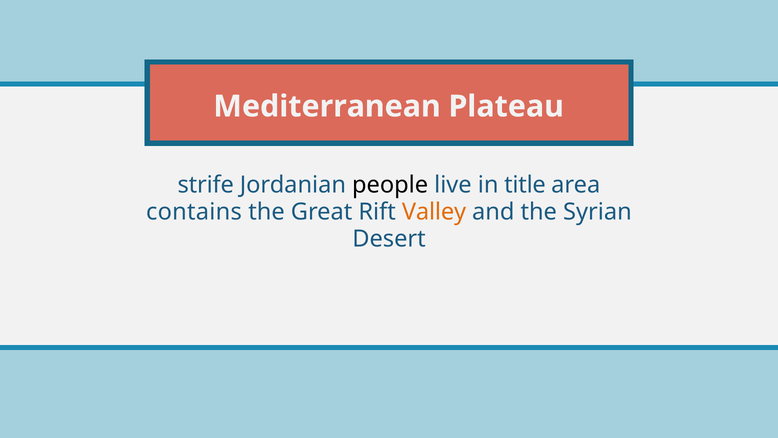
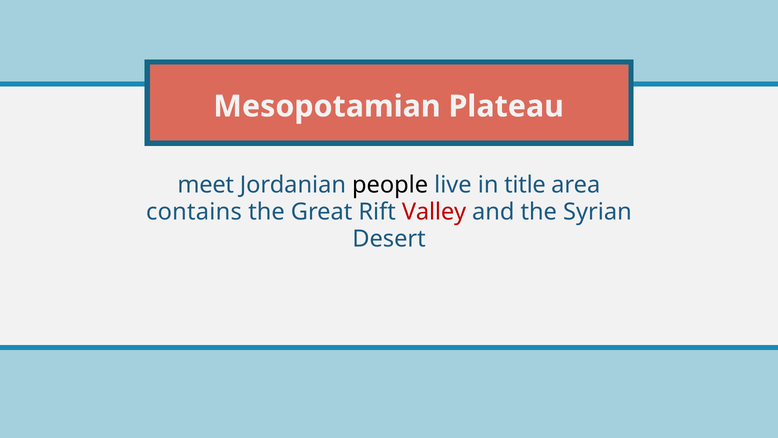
Mediterranean: Mediterranean -> Mesopotamian
strife: strife -> meet
Valley colour: orange -> red
